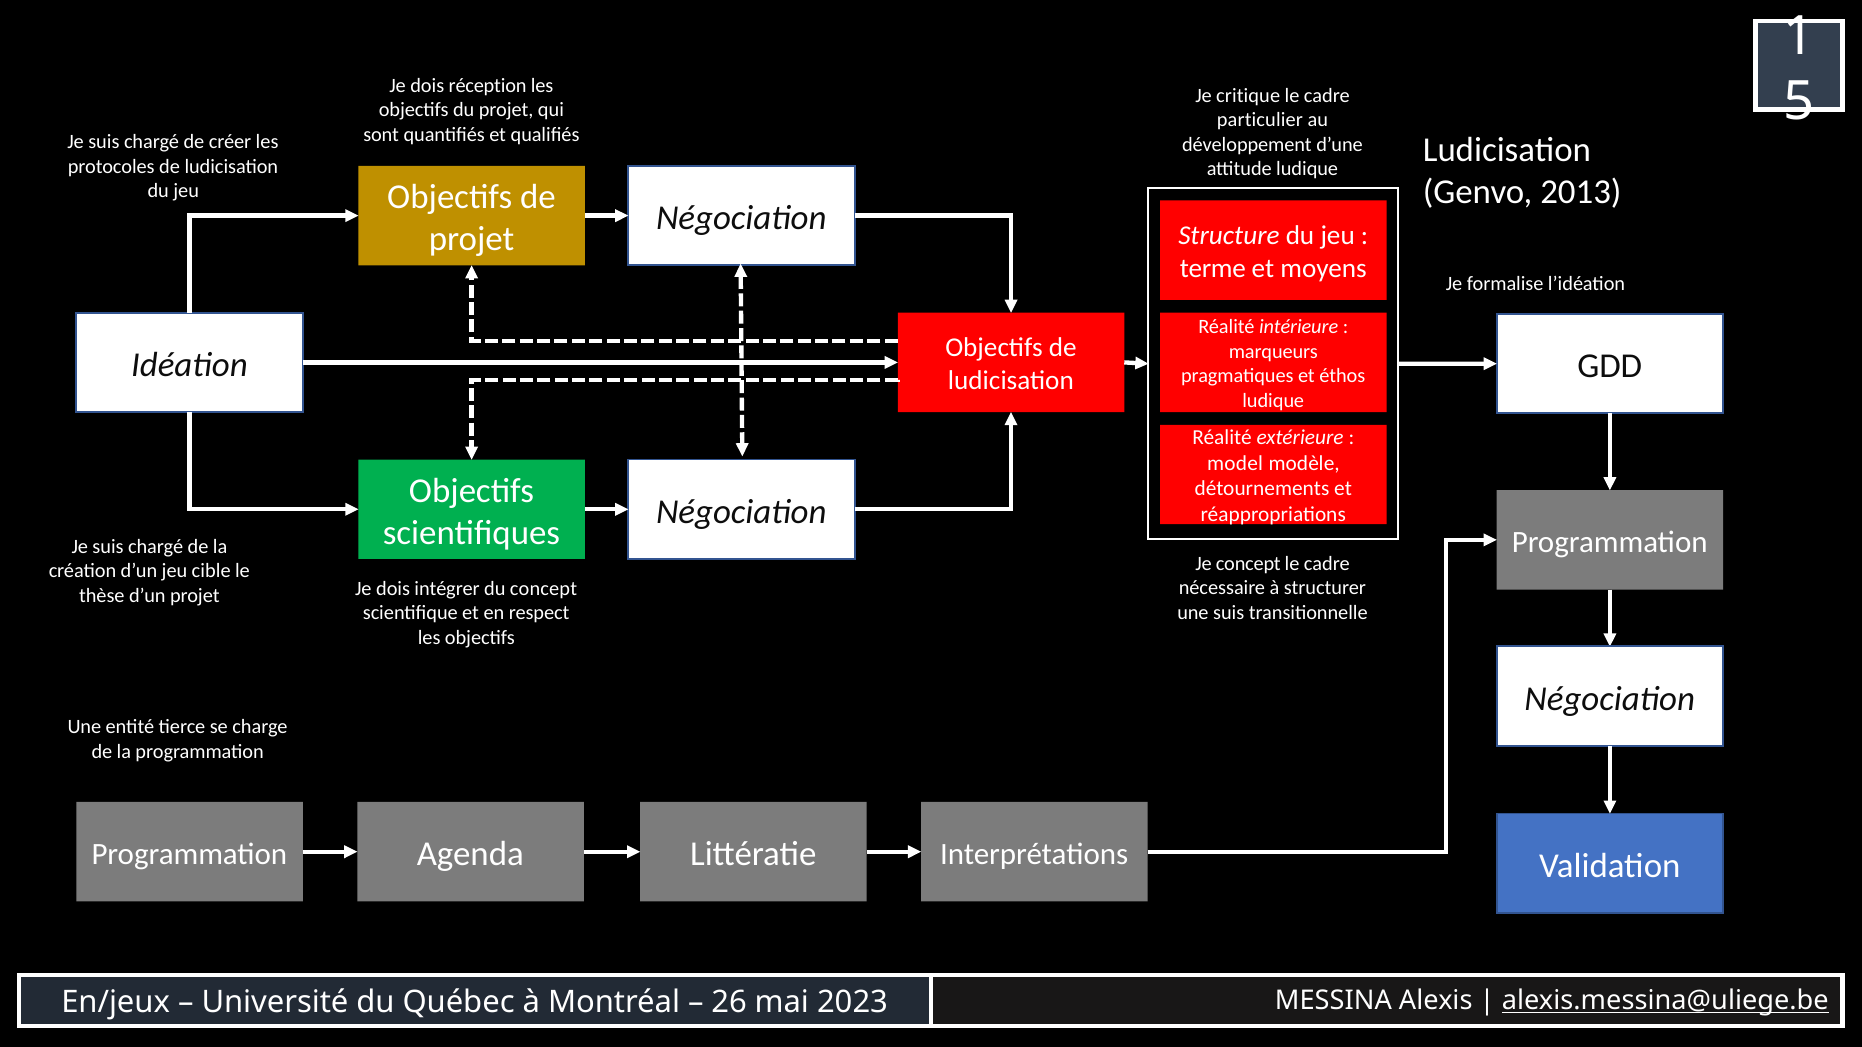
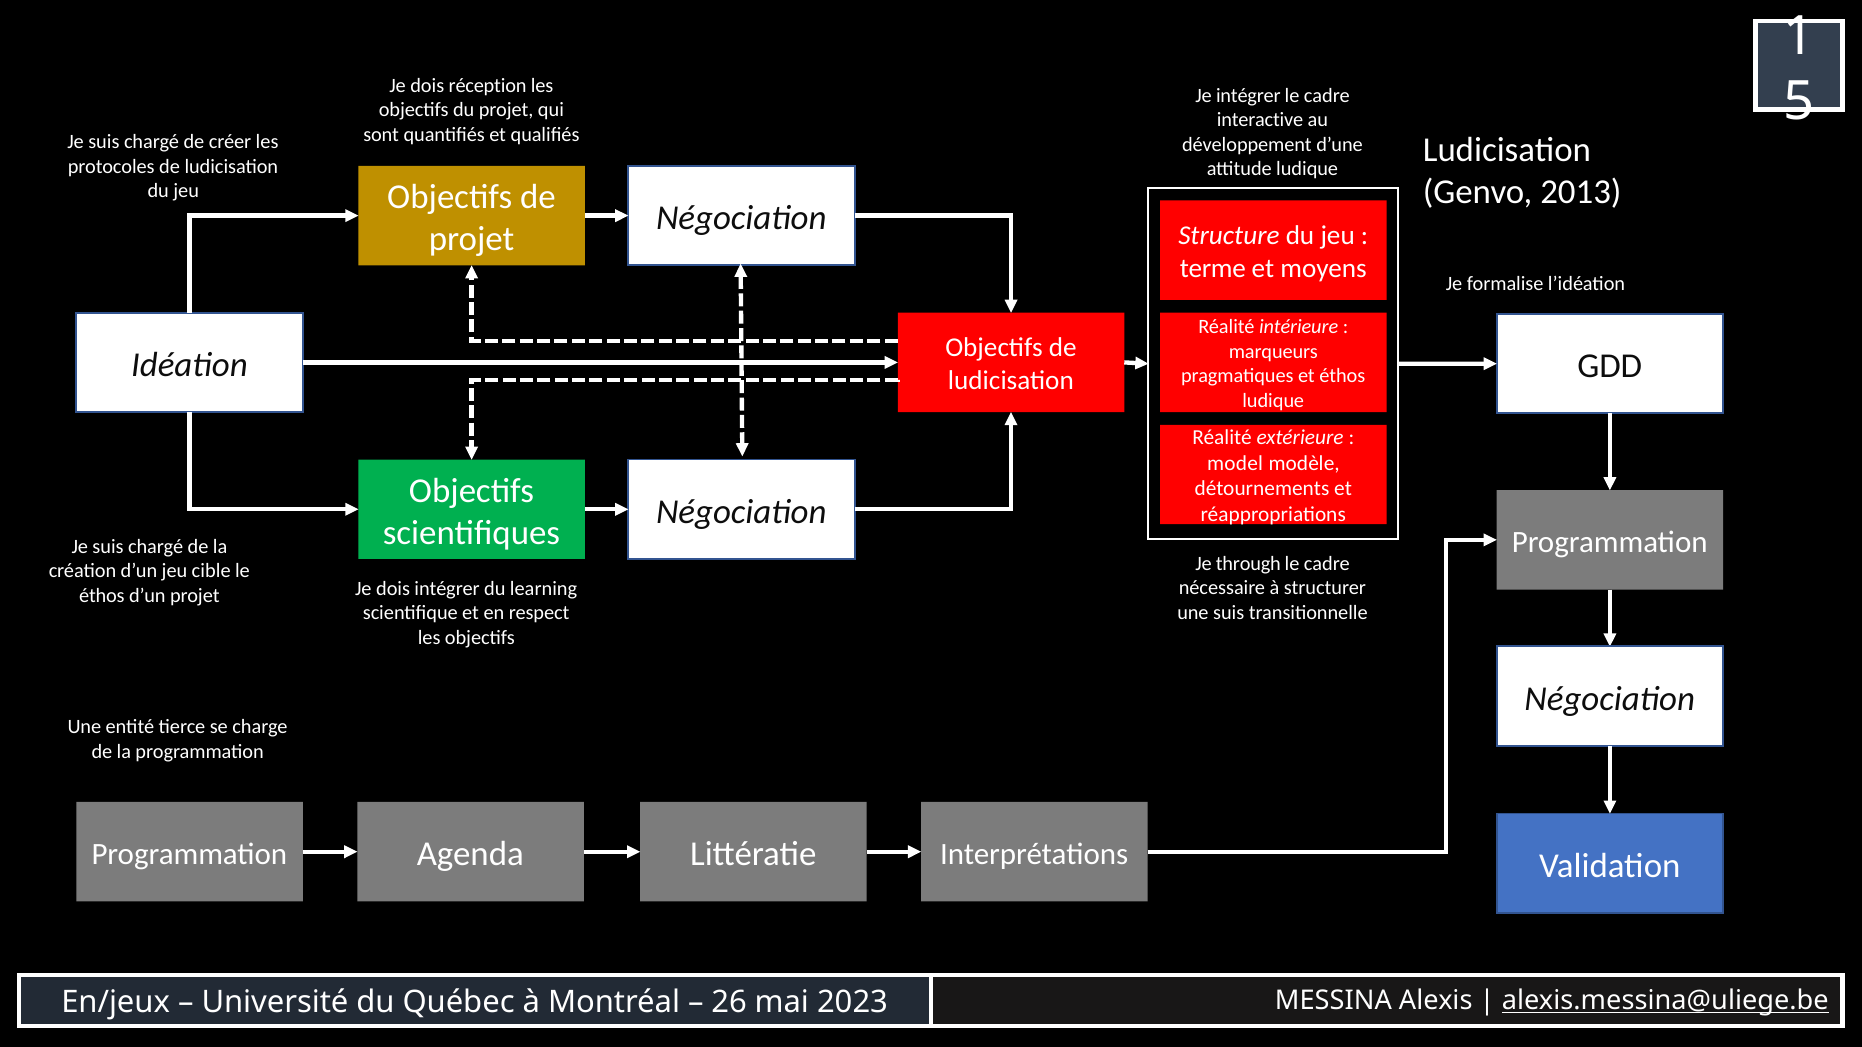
Je critique: critique -> intégrer
particulier: particulier -> interactive
Je concept: concept -> through
thèse at (102, 596): thèse -> éthos
du concept: concept -> learning
